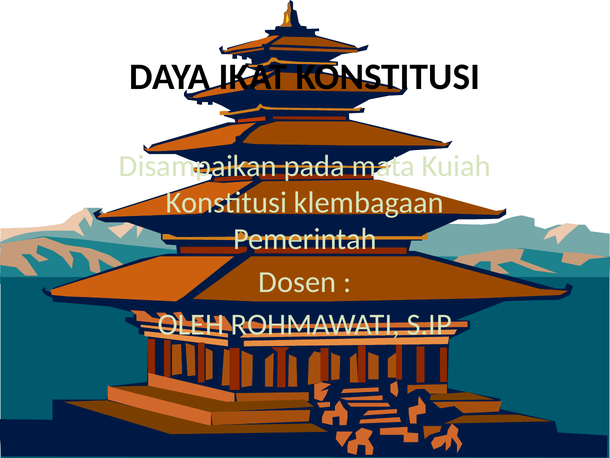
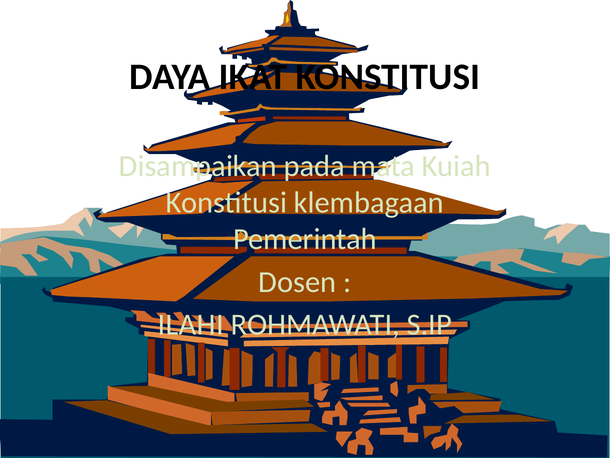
OLEH: OLEH -> ILAHI
